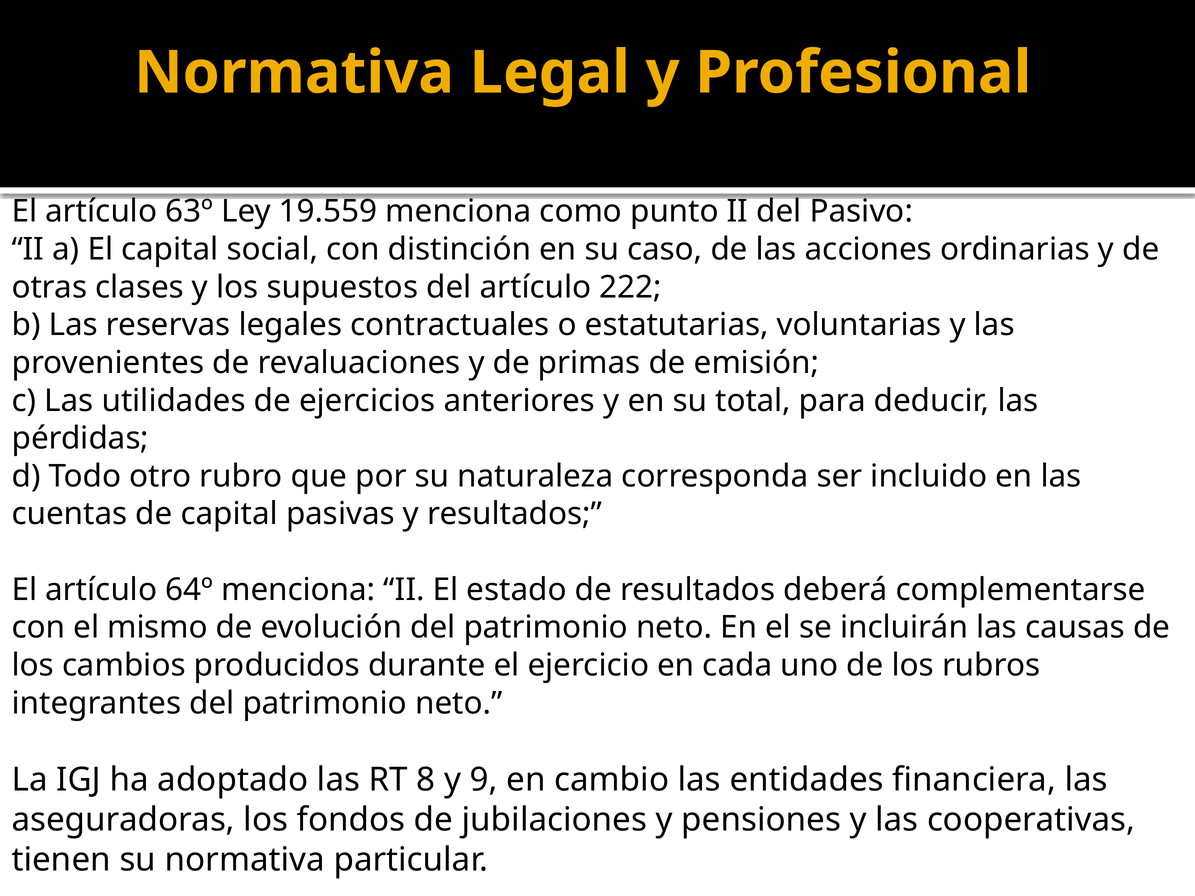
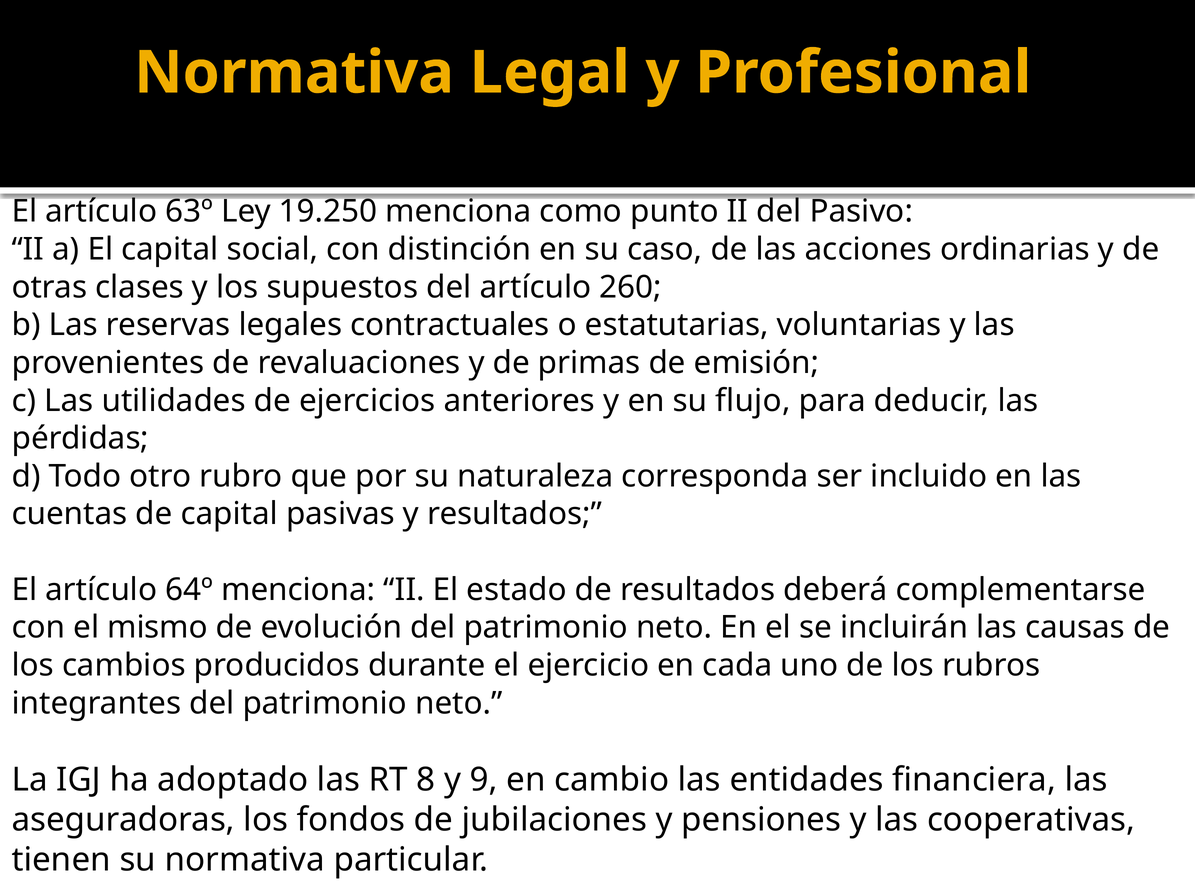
19.559: 19.559 -> 19.250
222: 222 -> 260
total: total -> flujo
